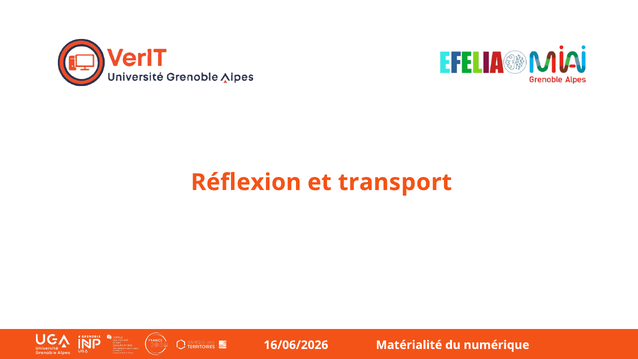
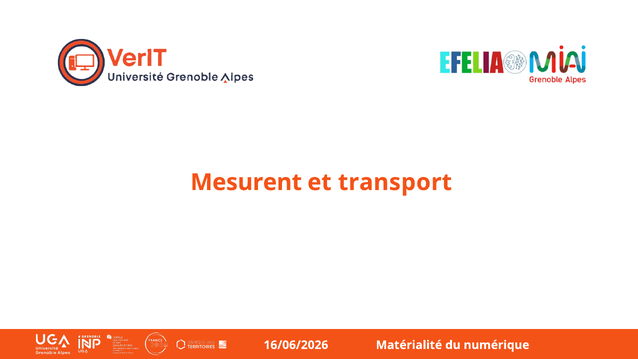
Réflexion: Réflexion -> Mesurent
